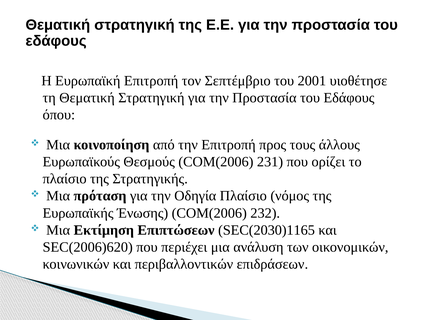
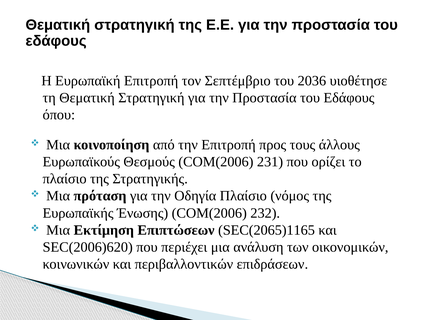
2001: 2001 -> 2036
SEC(2030)1165: SEC(2030)1165 -> SEC(2065)1165
